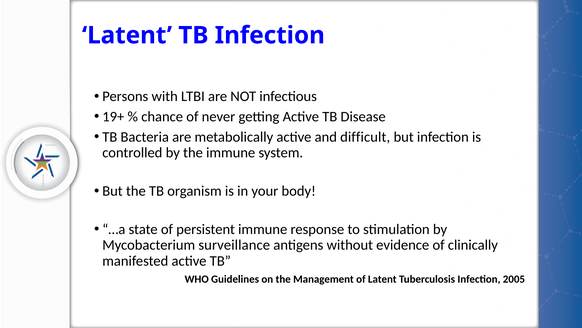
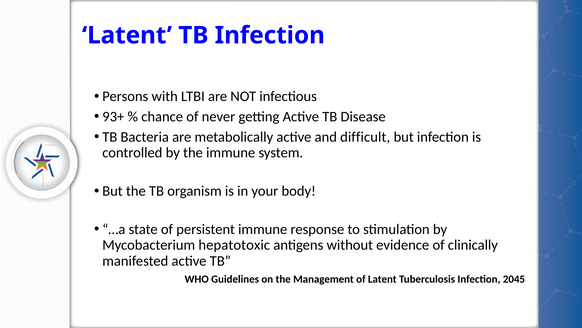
19+: 19+ -> 93+
surveillance: surveillance -> hepatotoxic
2005: 2005 -> 2045
